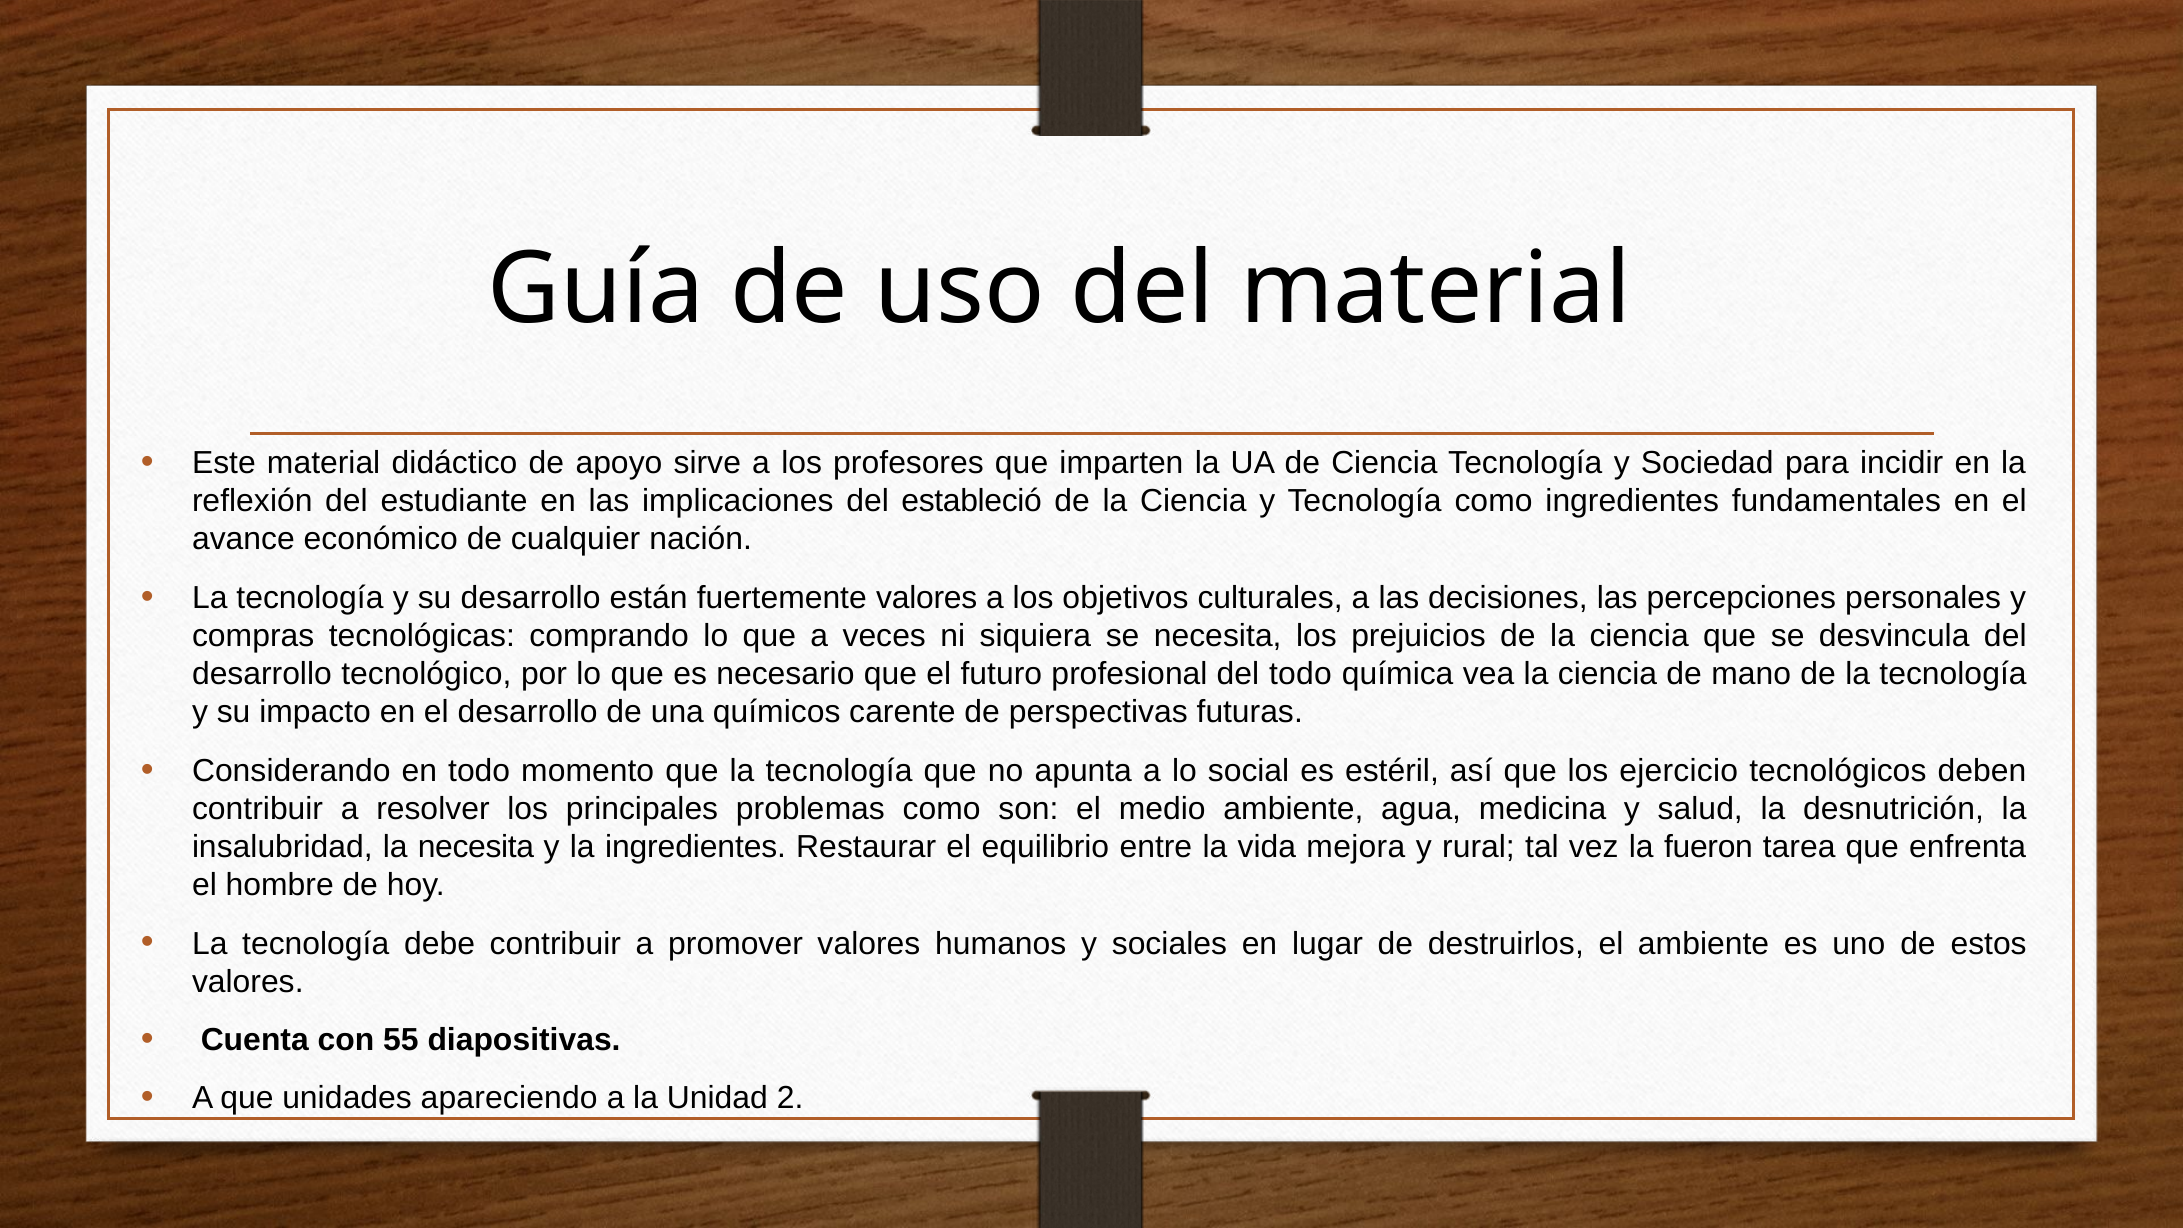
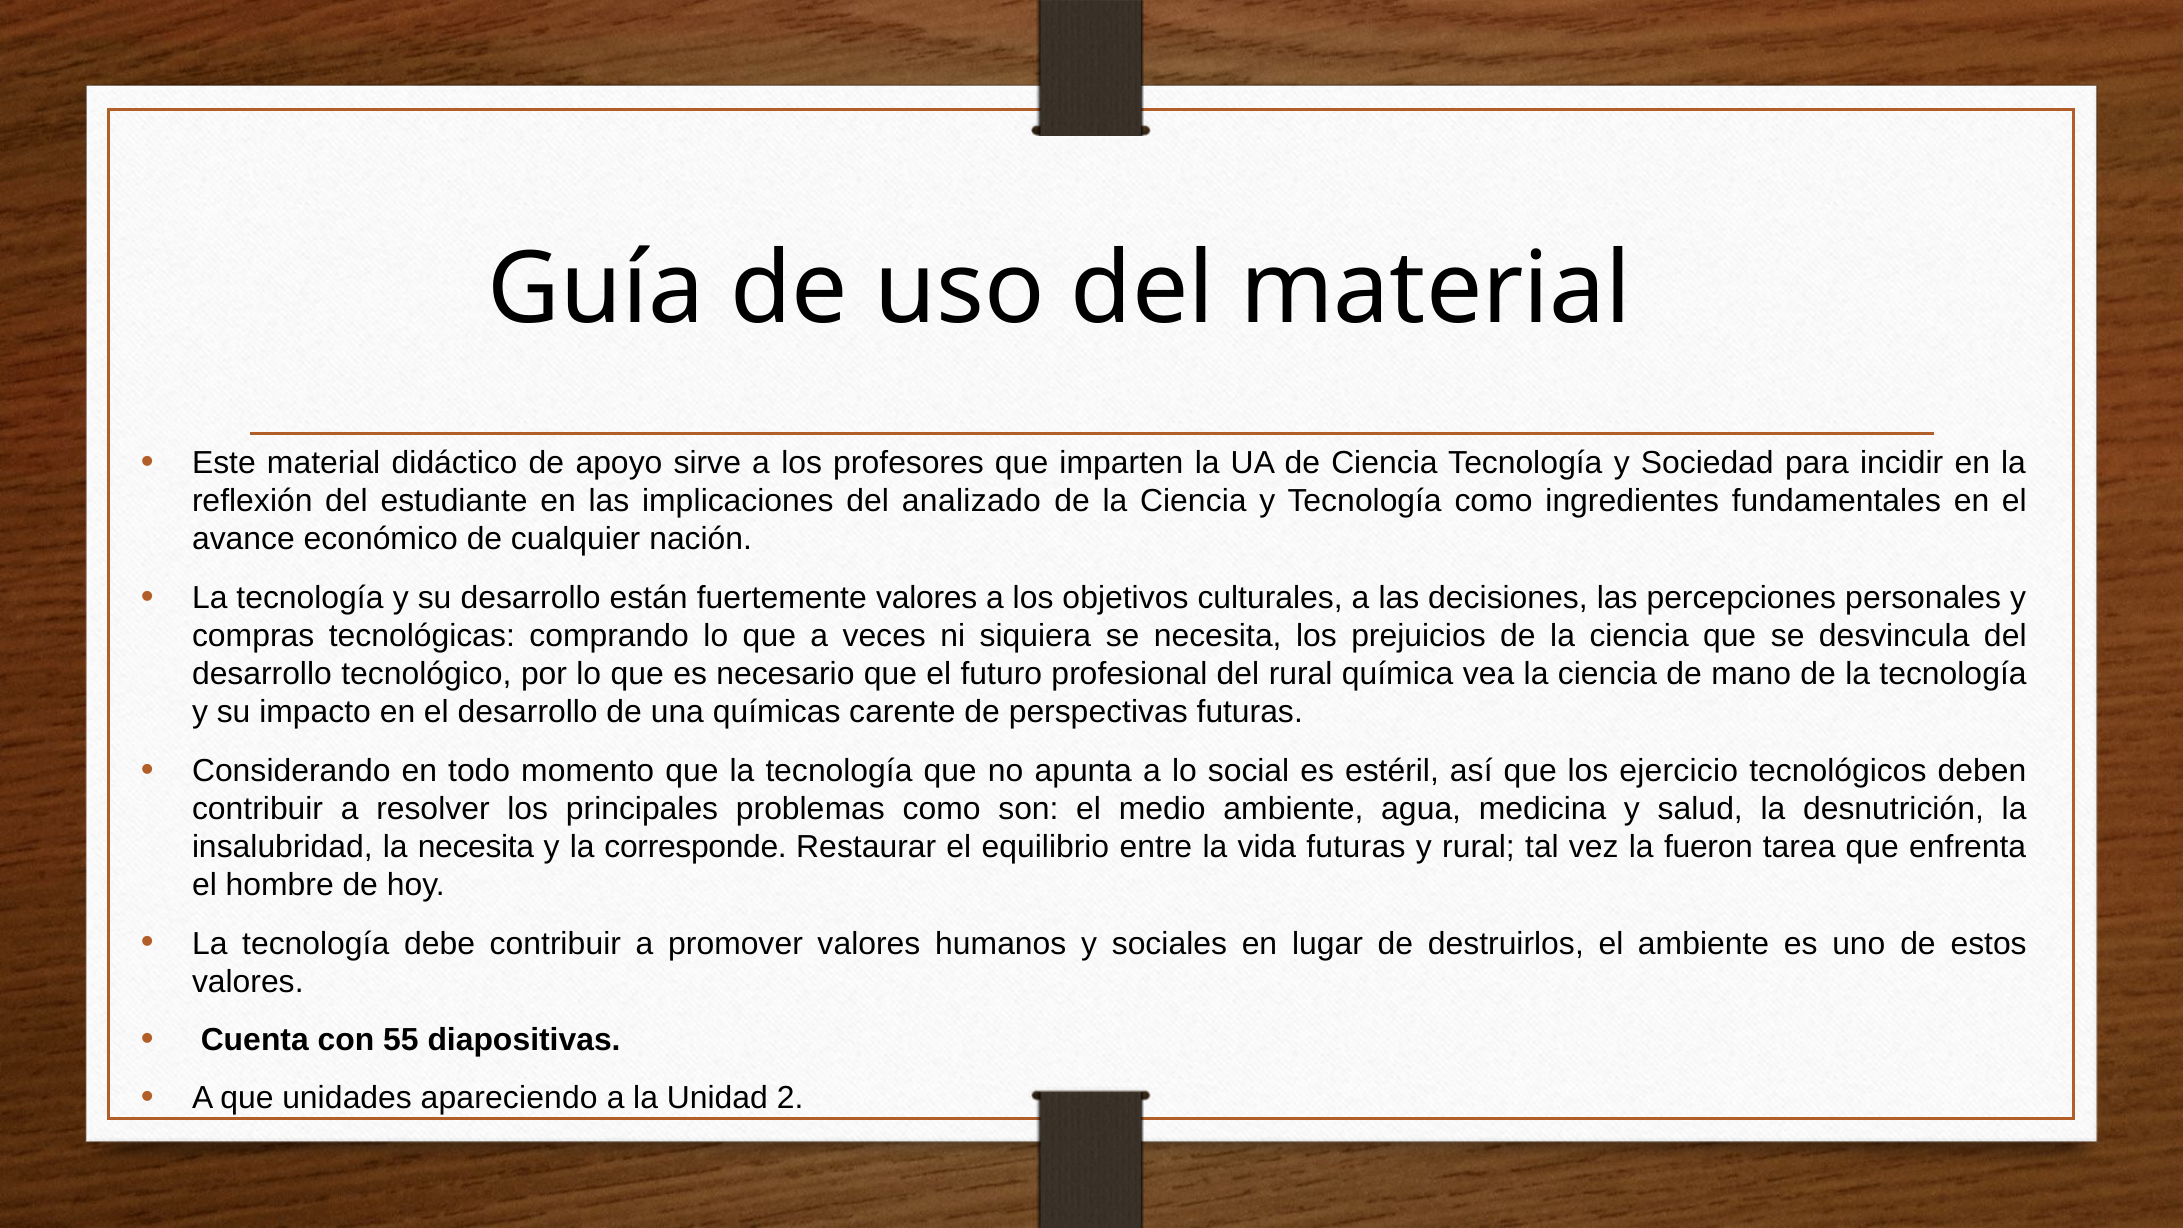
estableció: estableció -> analizado
del todo: todo -> rural
químicos: químicos -> químicas
la ingredientes: ingredientes -> corresponde
vida mejora: mejora -> futuras
